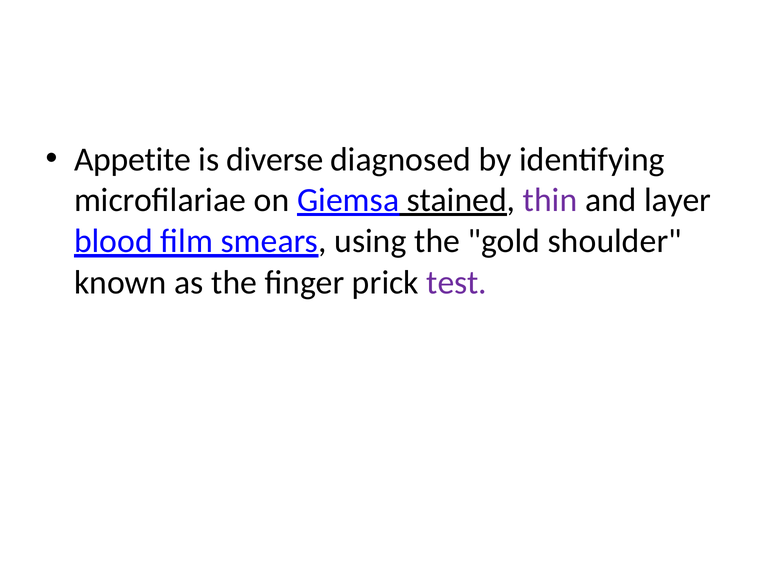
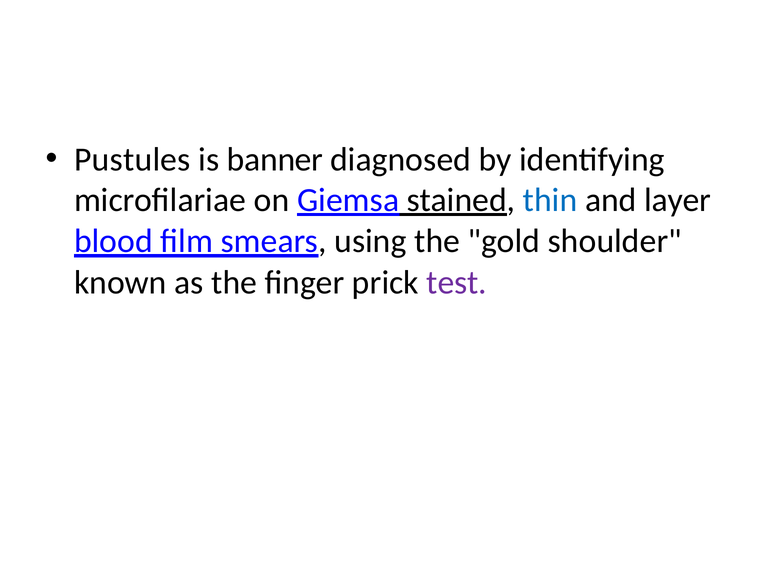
Appetite: Appetite -> Pustules
diverse: diverse -> banner
thin colour: purple -> blue
